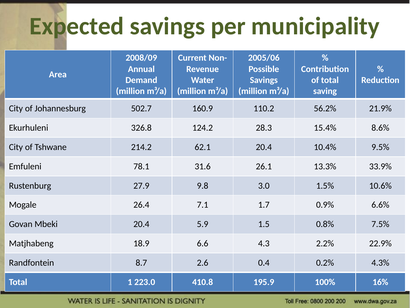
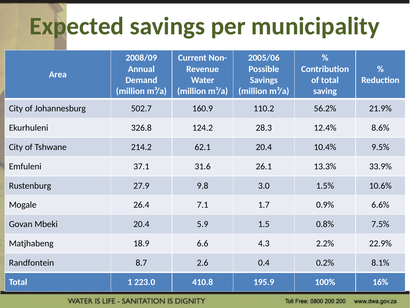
15.4%: 15.4% -> 12.4%
78.1: 78.1 -> 37.1
4.3%: 4.3% -> 8.1%
